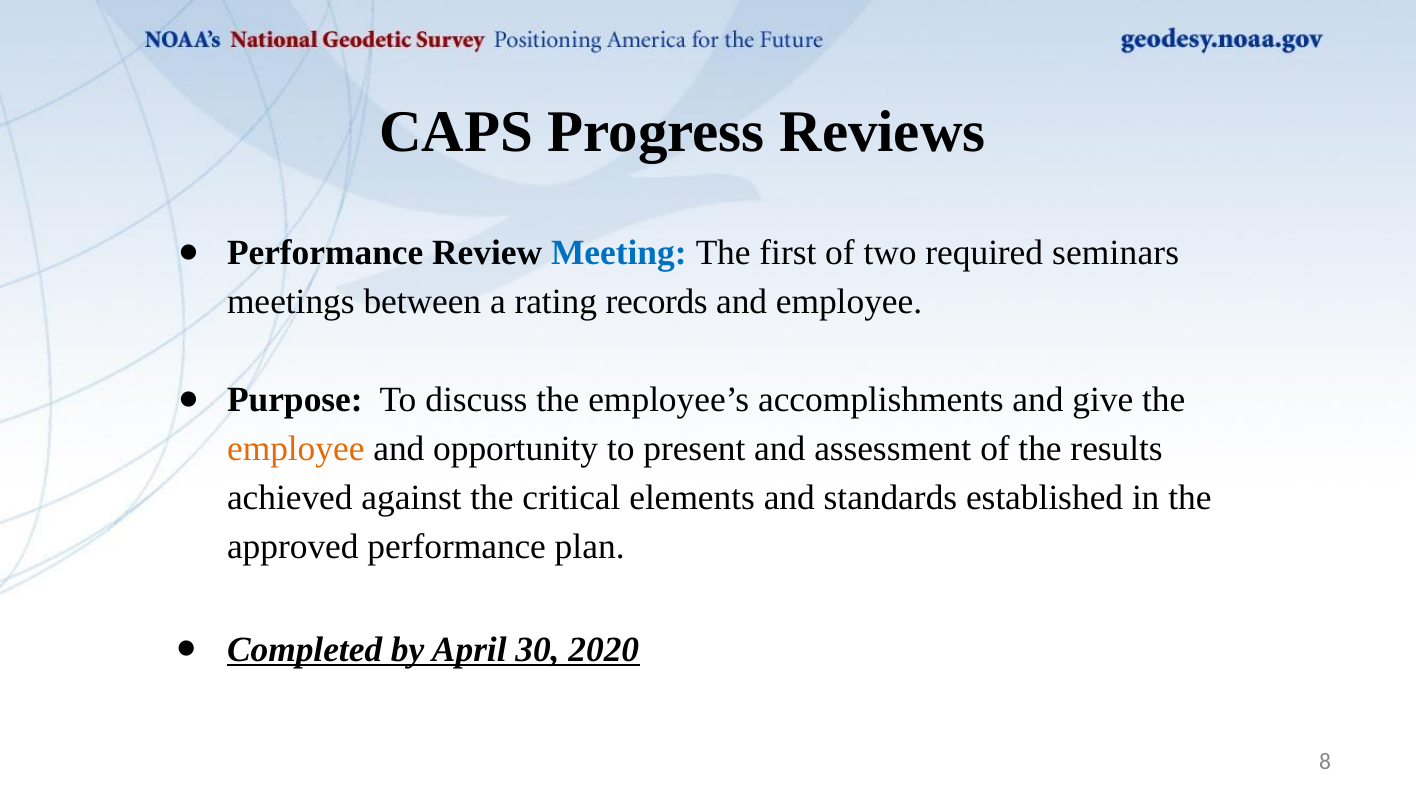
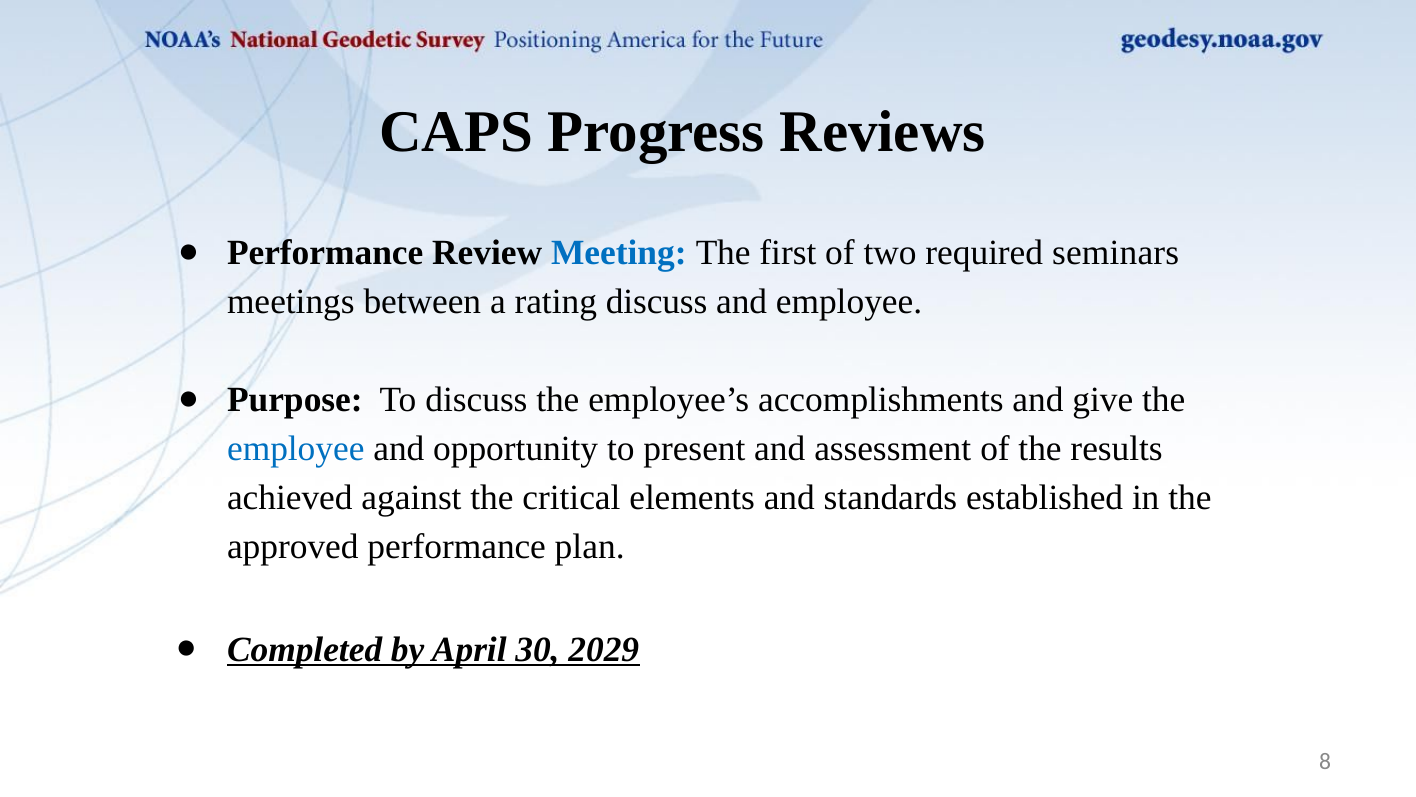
rating records: records -> discuss
employee at (296, 448) colour: orange -> blue
2020: 2020 -> 2029
